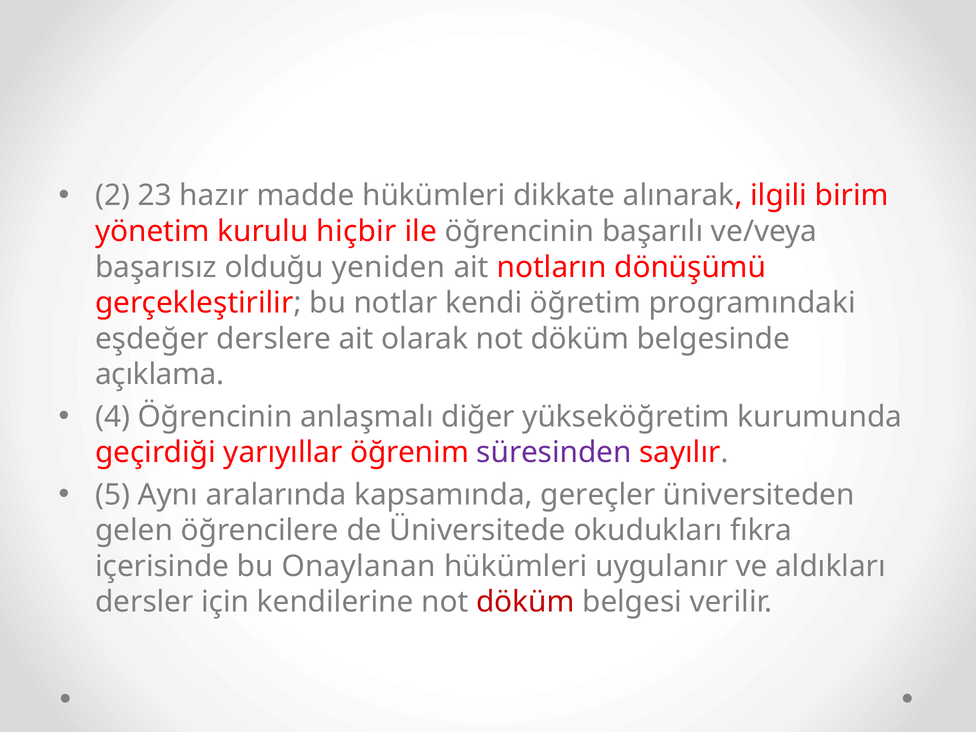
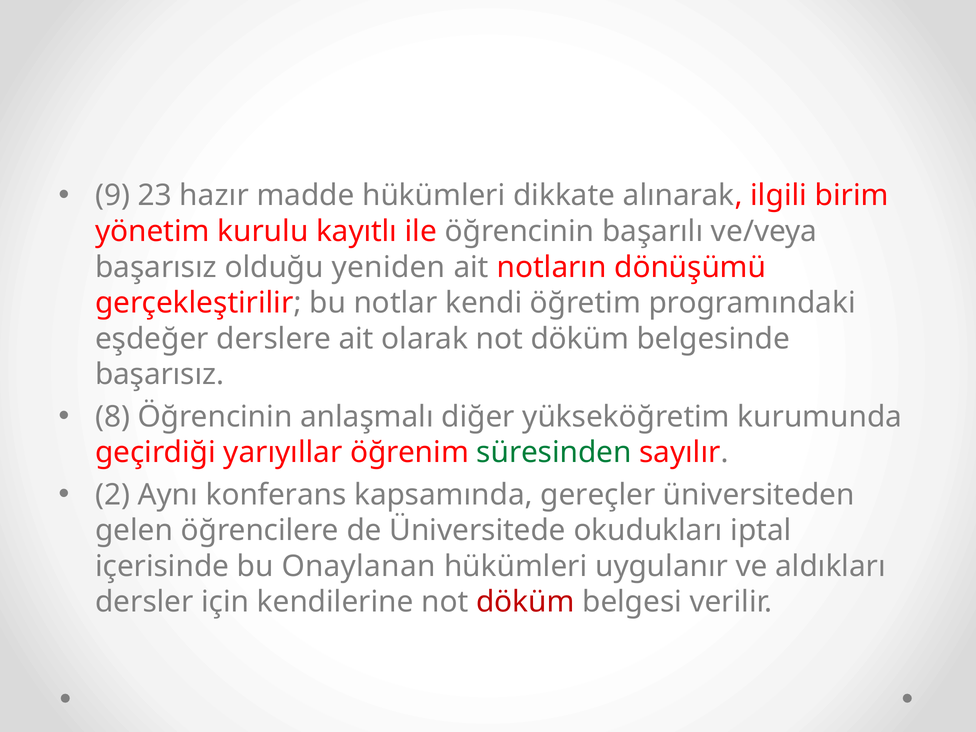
2: 2 -> 9
hiçbir: hiçbir -> kayıtlı
açıklama at (160, 375): açıklama -> başarısız
4: 4 -> 8
süresinden colour: purple -> green
5: 5 -> 2
aralarında: aralarında -> konferans
fıkra: fıkra -> iptal
